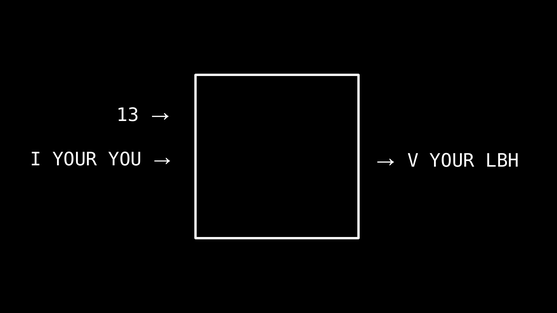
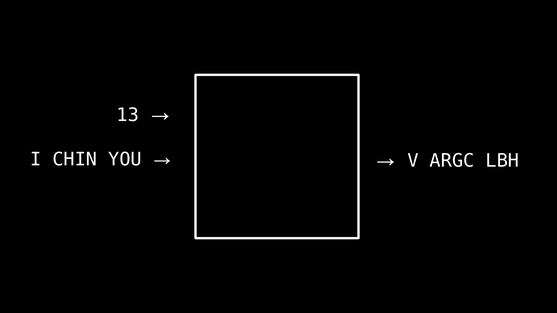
I YOUR: YOUR -> CHIN
V YOUR: YOUR -> ARGC
